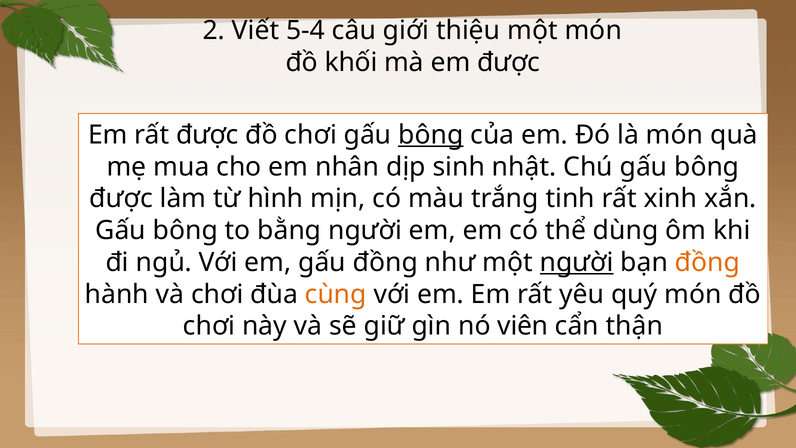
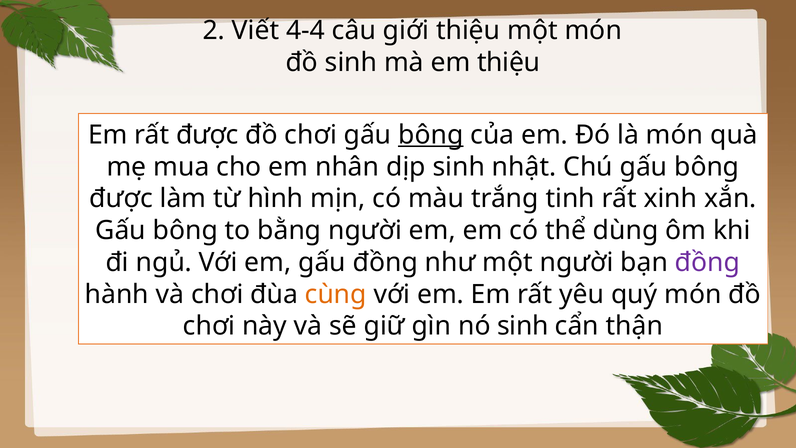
5-4: 5-4 -> 4-4
đồ khối: khối -> sinh
em được: được -> thiệu
người at (577, 262) underline: present -> none
đồng at (708, 262) colour: orange -> purple
nó viên: viên -> sinh
